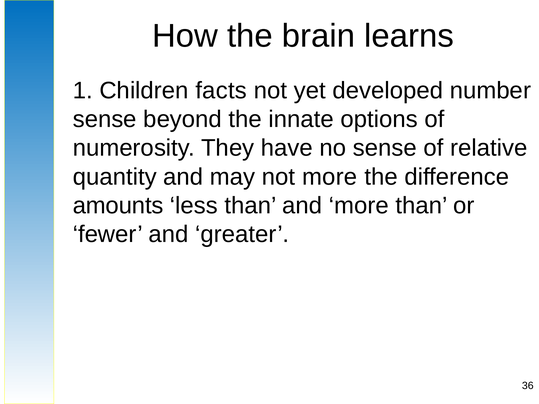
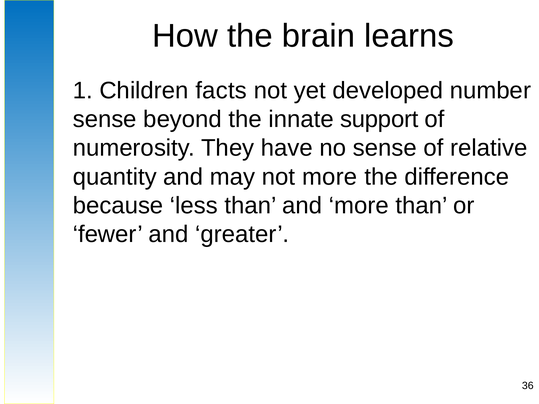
options: options -> support
amounts: amounts -> because
